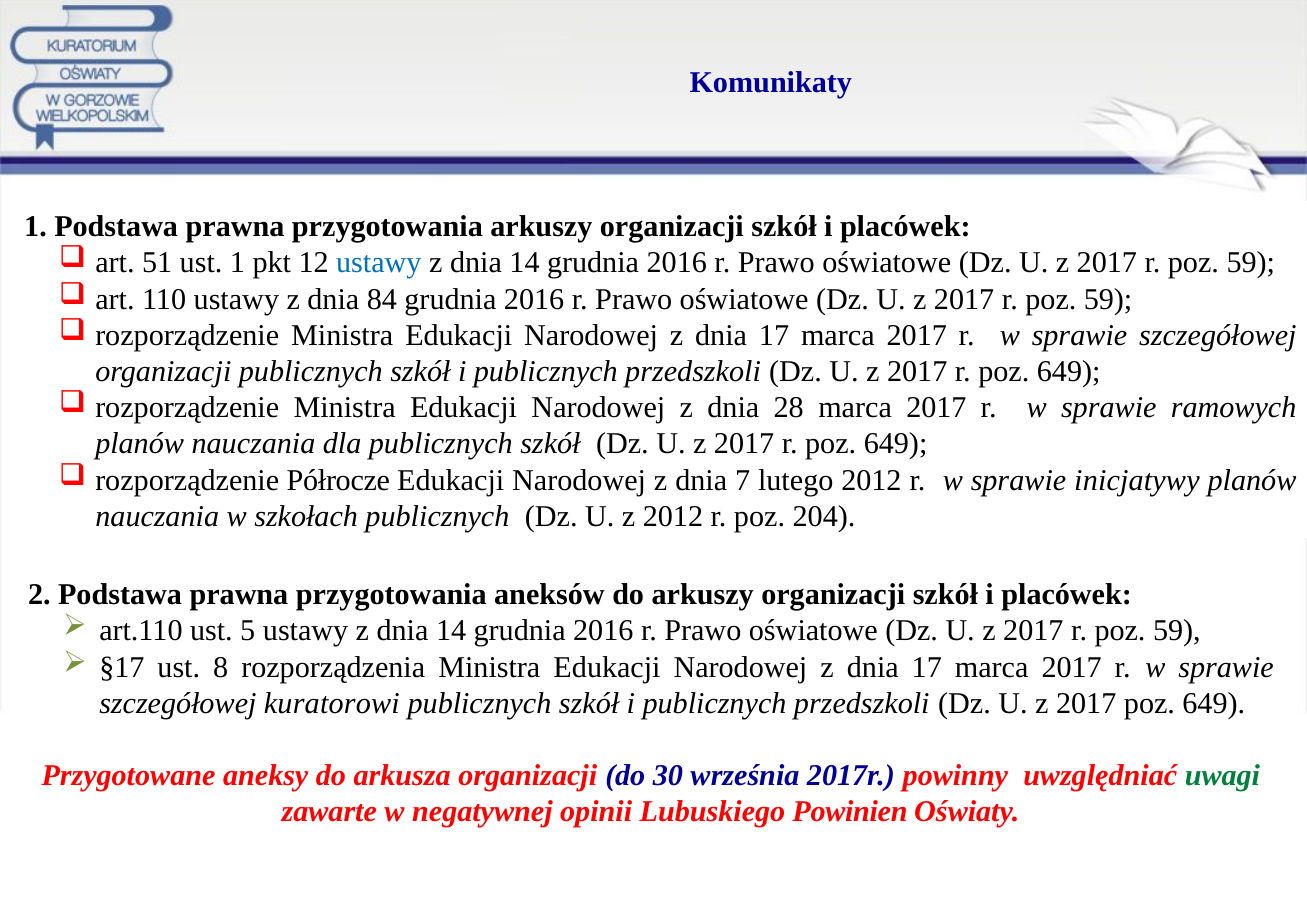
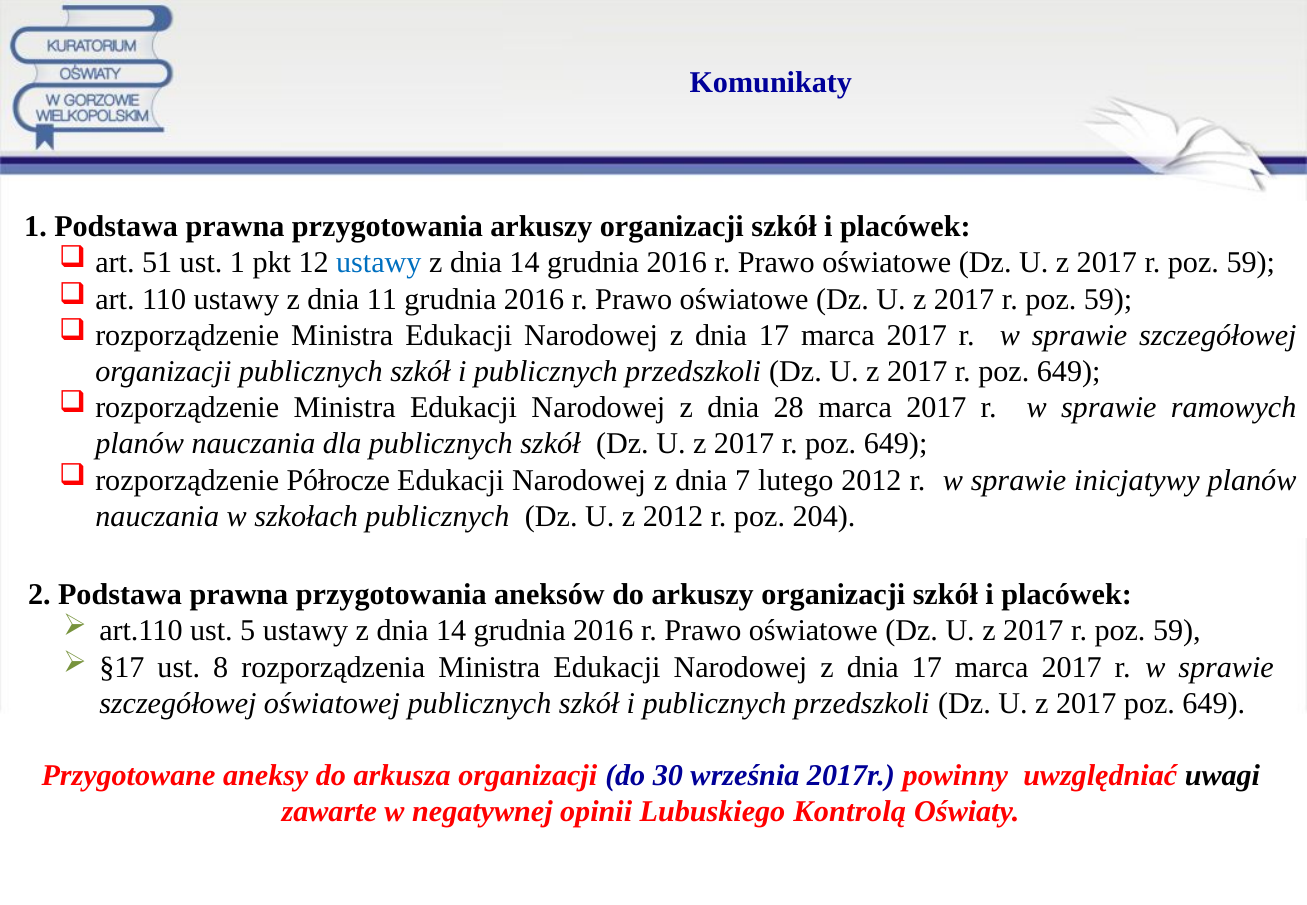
84: 84 -> 11
kuratorowi: kuratorowi -> oświatowej
uwagi colour: green -> black
Powinien: Powinien -> Kontrolą
